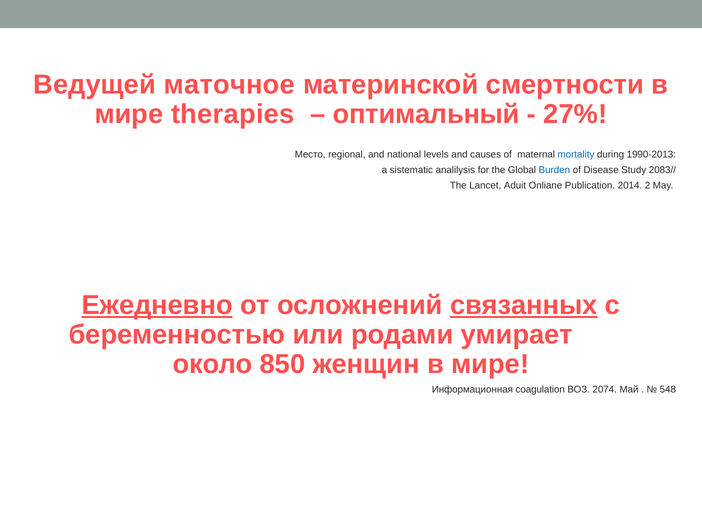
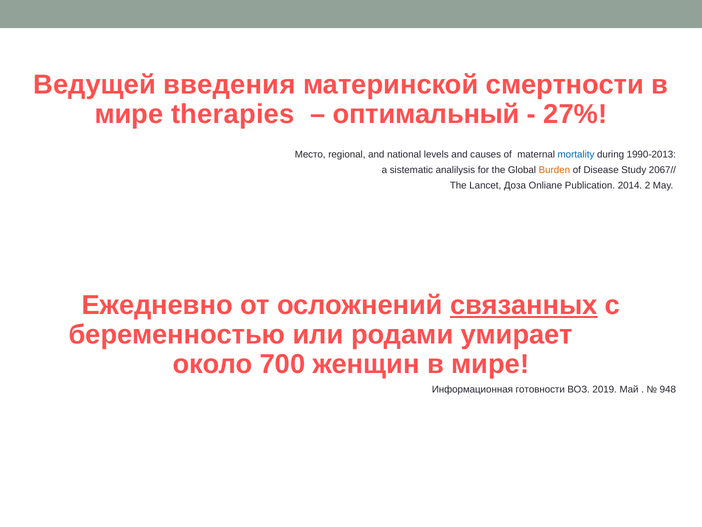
маточное: маточное -> введения
Burden colour: blue -> orange
2083//: 2083// -> 2067//
Aduit: Aduit -> Доза
Ежедневно underline: present -> none
850: 850 -> 700
coagulation: coagulation -> готовности
2074: 2074 -> 2019
548: 548 -> 948
